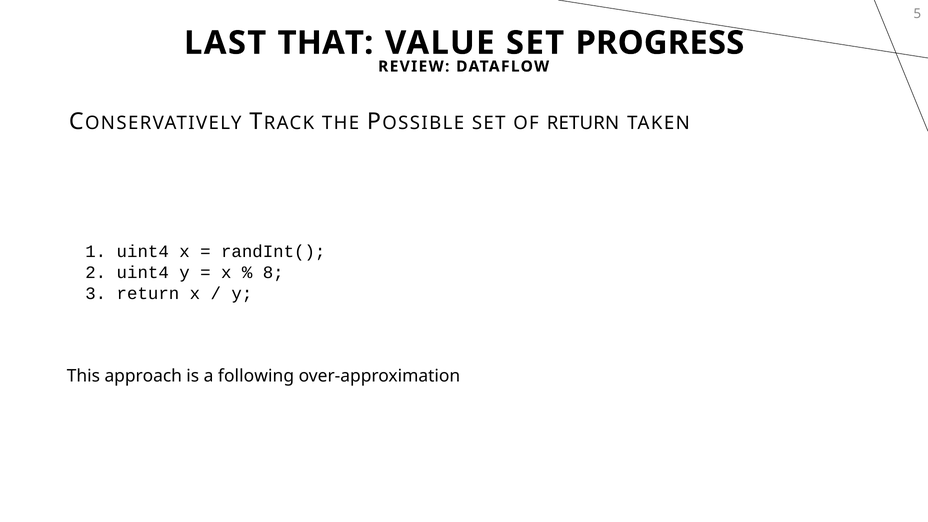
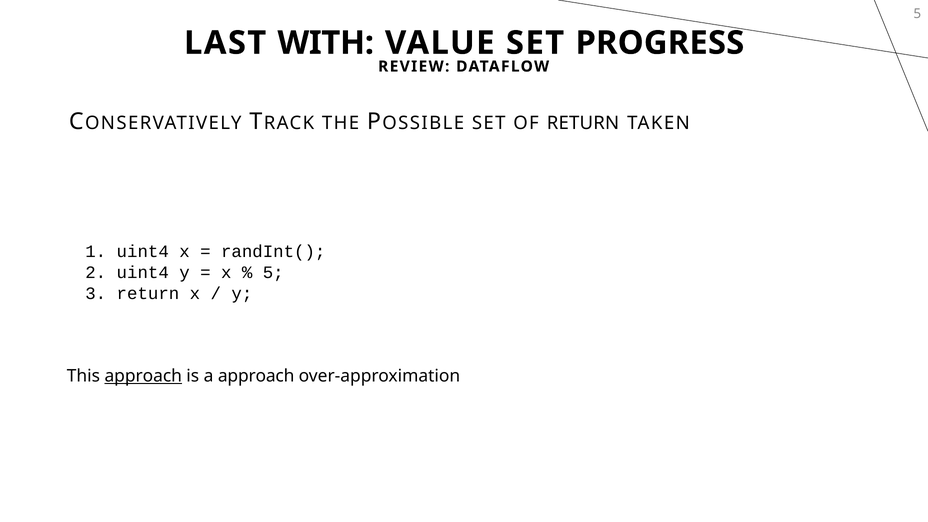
THAT: THAT -> WITH
8 at (273, 273): 8 -> 5
approach at (143, 376) underline: none -> present
a following: following -> approach
